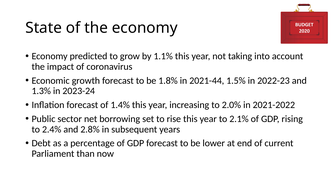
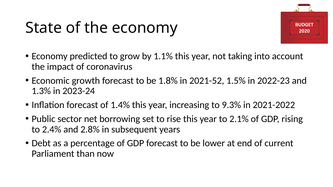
2021-44: 2021-44 -> 2021-52
2.0%: 2.0% -> 9.3%
